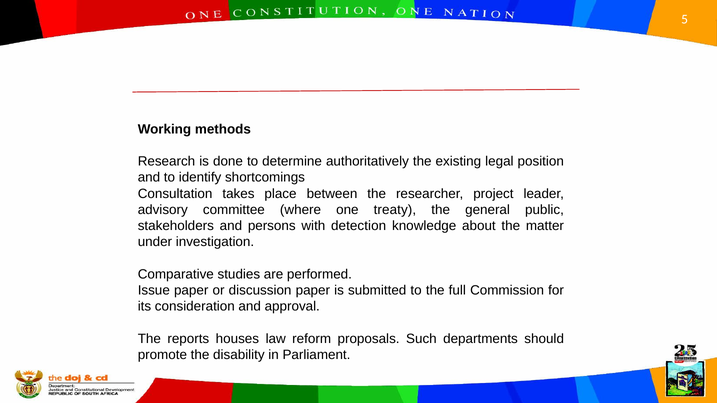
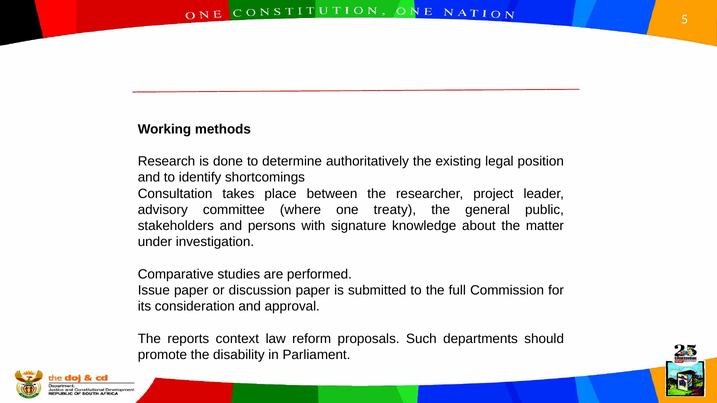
detection: detection -> signature
houses: houses -> context
